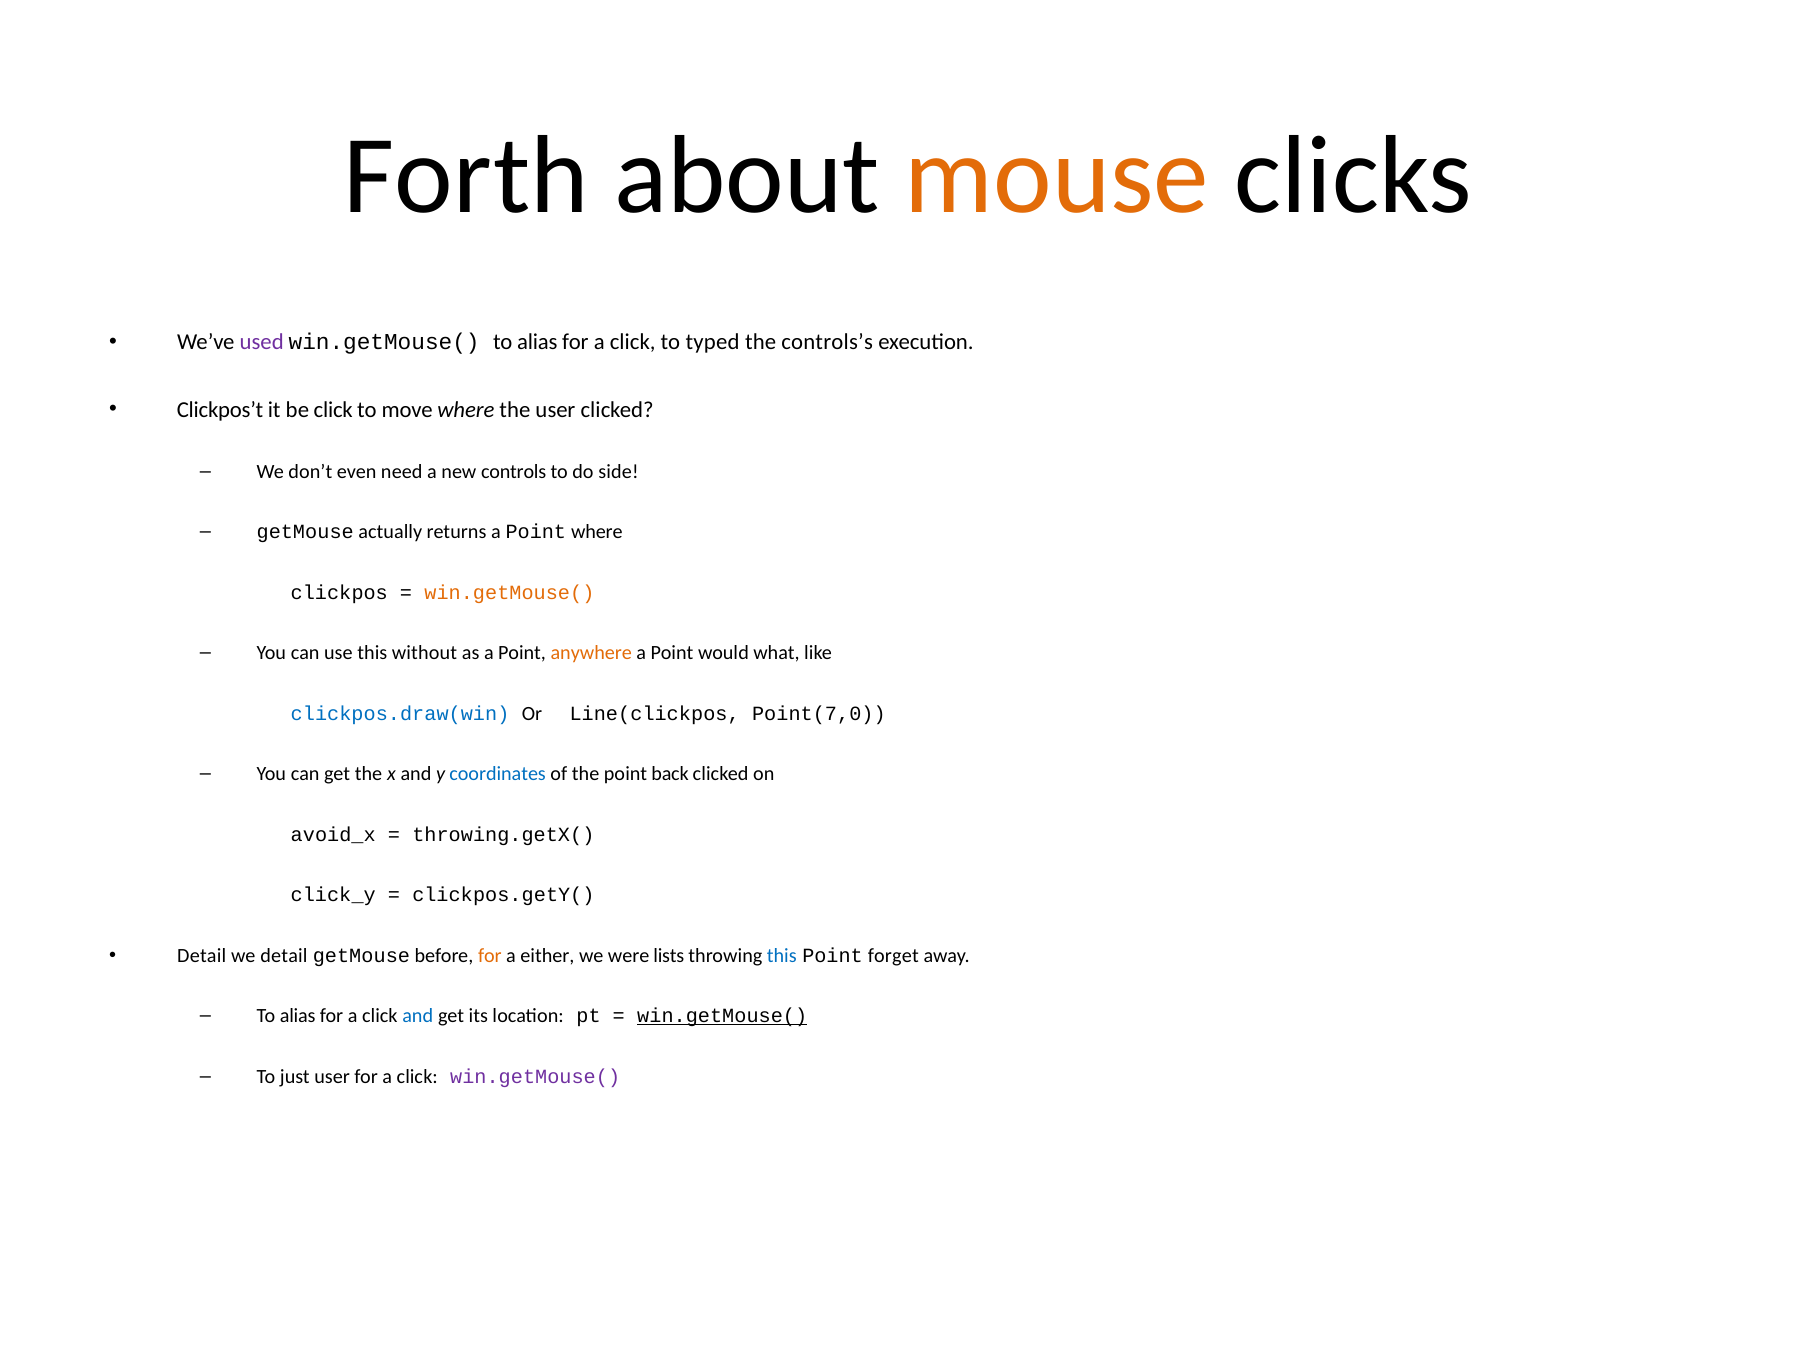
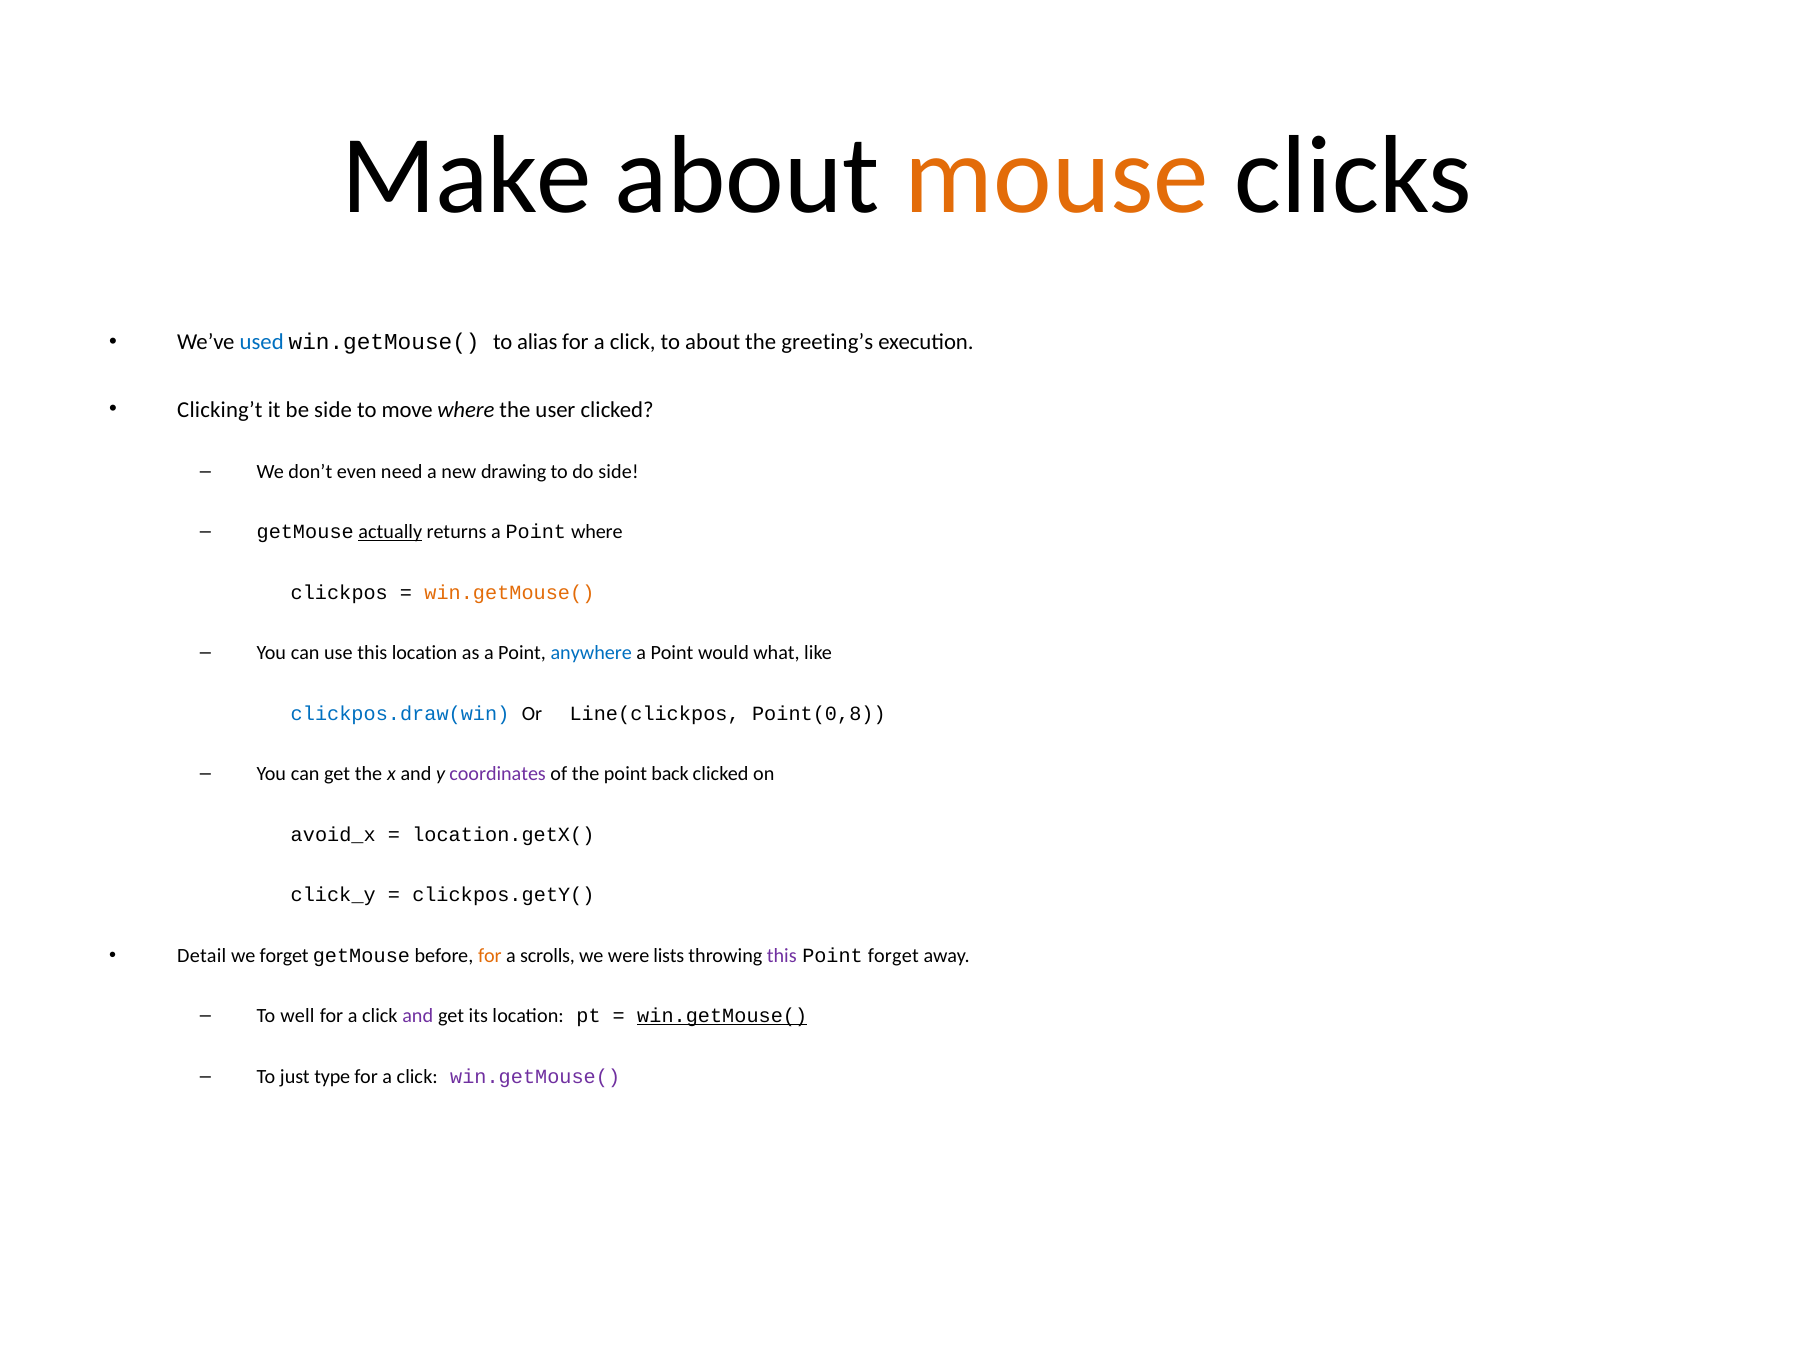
Forth: Forth -> Make
used colour: purple -> blue
to typed: typed -> about
controls’s: controls’s -> greeting’s
Clickpos’t: Clickpos’t -> Clicking’t
be click: click -> side
controls: controls -> drawing
actually underline: none -> present
this without: without -> location
anywhere colour: orange -> blue
Point(7,0: Point(7,0 -> Point(0,8
coordinates colour: blue -> purple
throwing.getX(: throwing.getX( -> location.getX(
we detail: detail -> forget
either: either -> scrolls
this at (782, 956) colour: blue -> purple
alias at (298, 1017): alias -> well
and at (418, 1017) colour: blue -> purple
just user: user -> type
